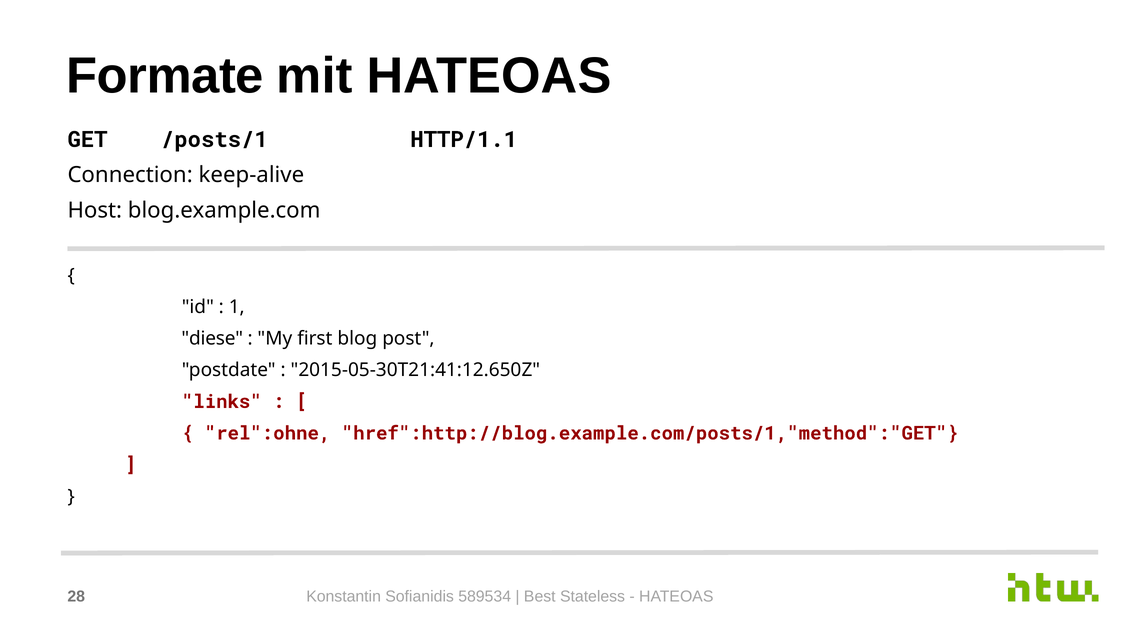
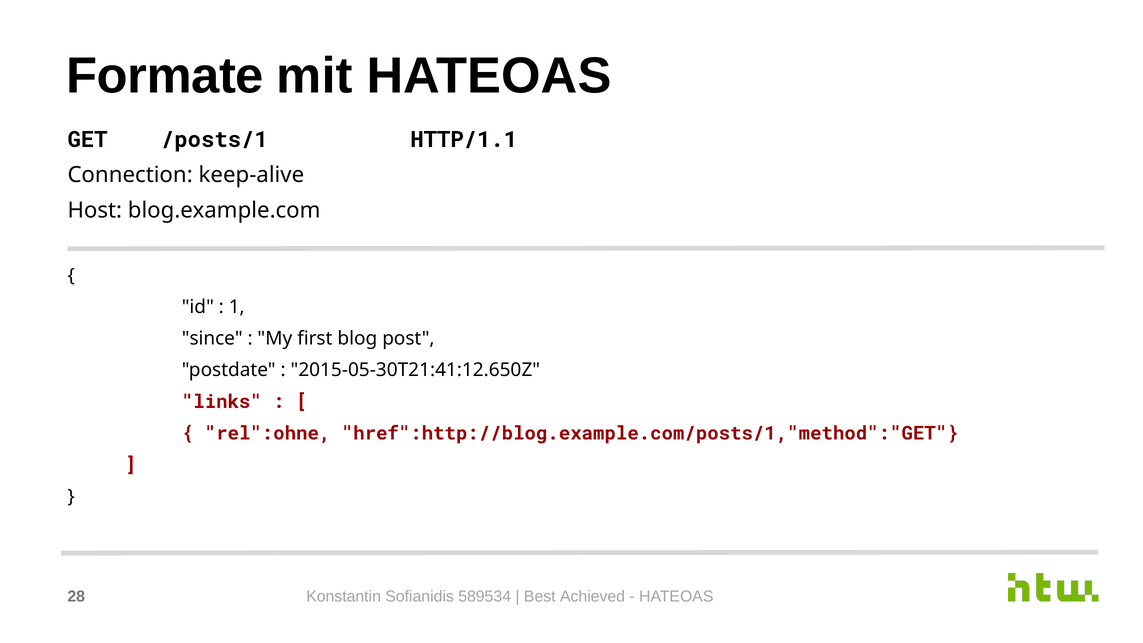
diese: diese -> since
Stateless: Stateless -> Achieved
